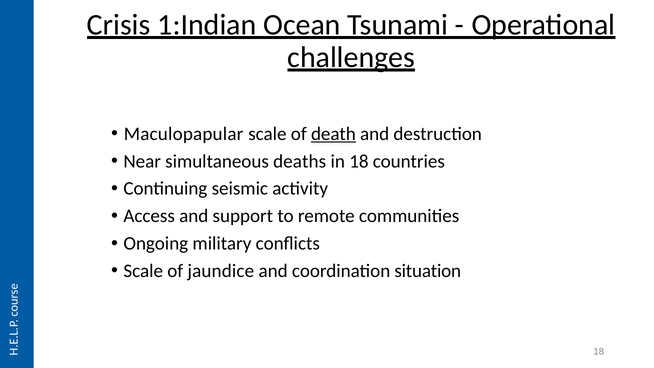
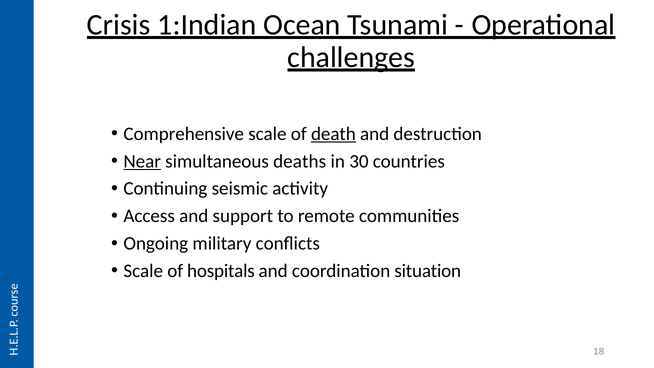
Maculopapular: Maculopapular -> Comprehensive
Near underline: none -> present
in 18: 18 -> 30
jaundice: jaundice -> hospitals
